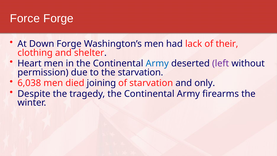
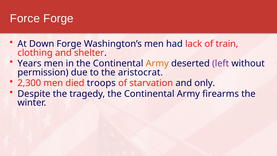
their: their -> train
Heart: Heart -> Years
Army at (157, 63) colour: blue -> orange
the starvation: starvation -> aristocrat
6,038: 6,038 -> 2,300
joining: joining -> troops
